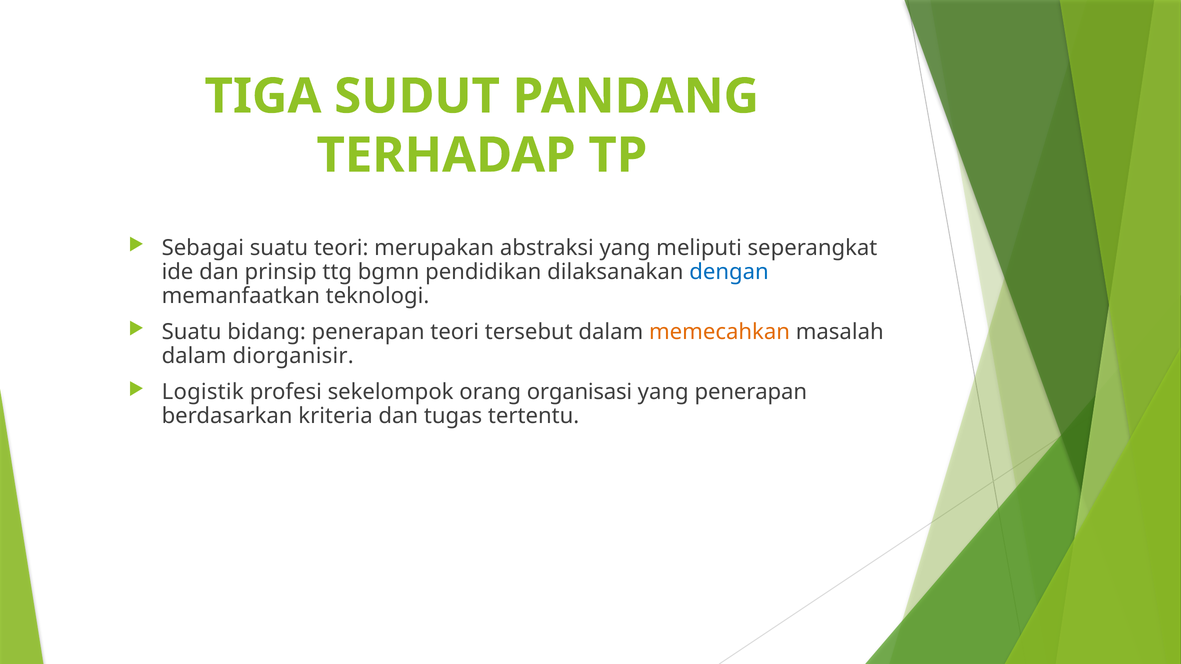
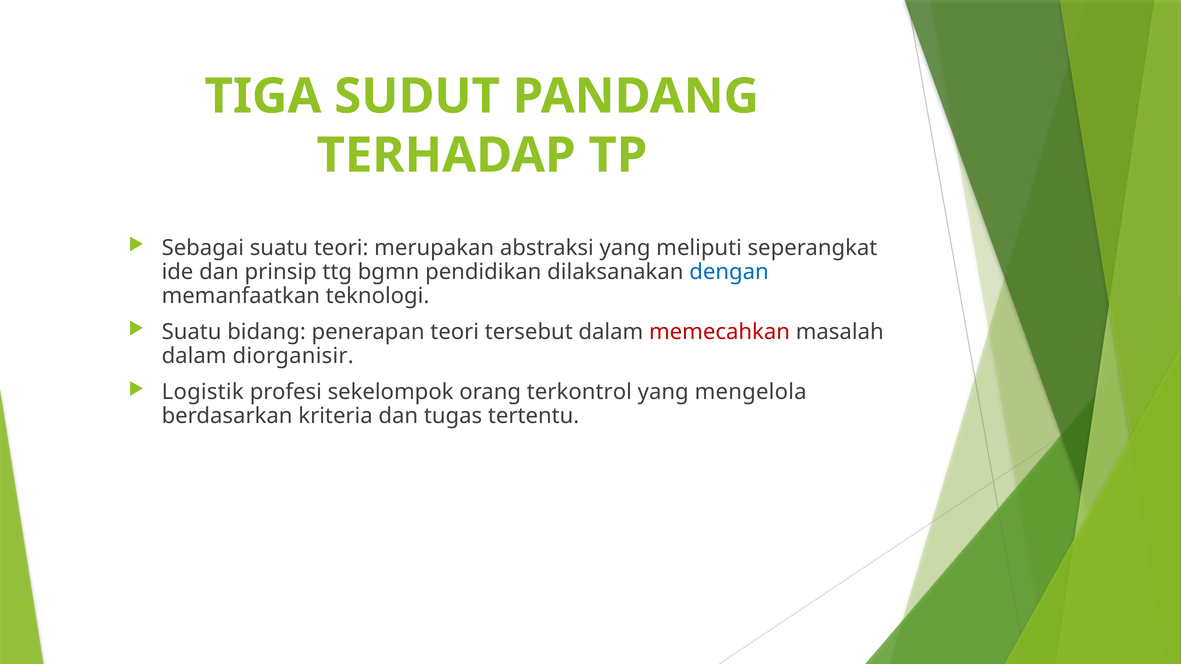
memecahkan colour: orange -> red
organisasi: organisasi -> terkontrol
yang penerapan: penerapan -> mengelola
